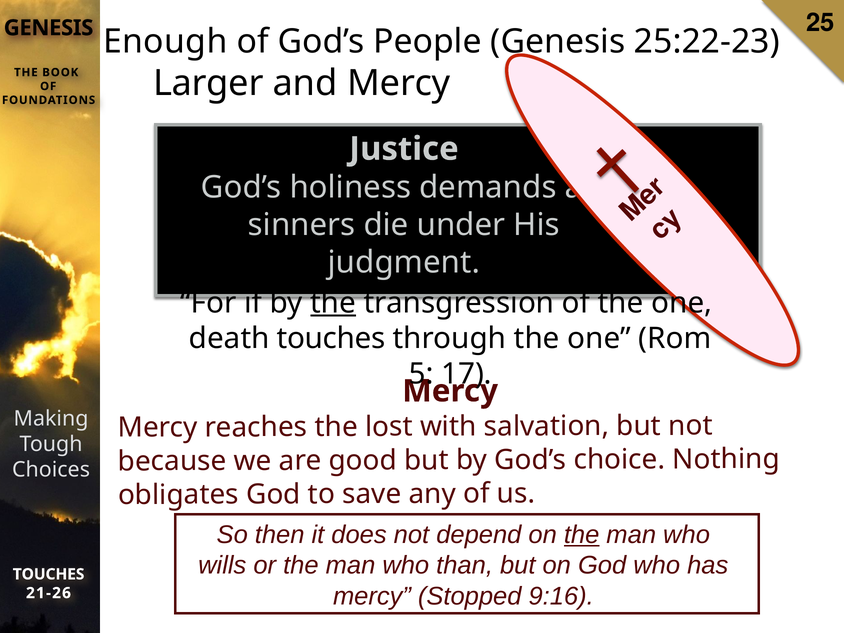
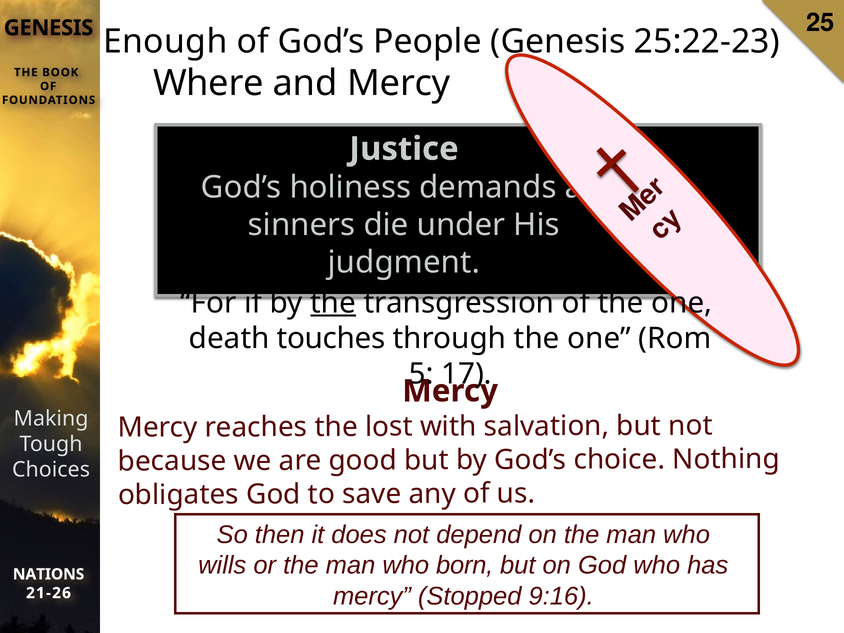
Larger: Larger -> Where
the at (582, 535) underline: present -> none
than: than -> born
TOUCHES at (49, 574): TOUCHES -> NATIONS
